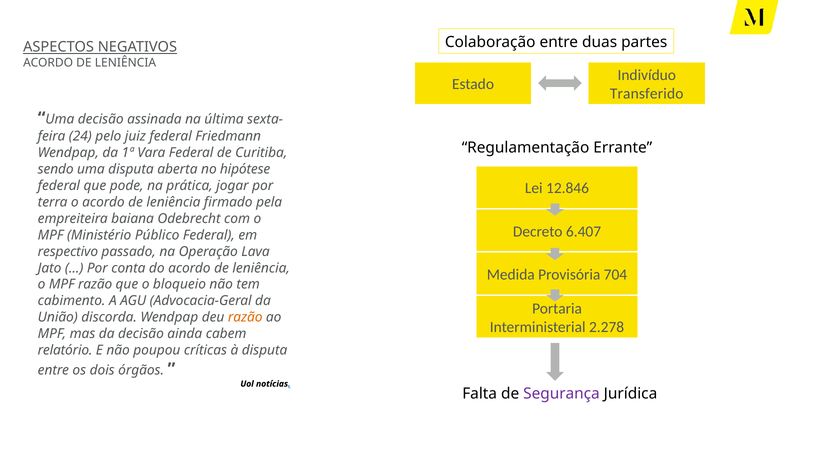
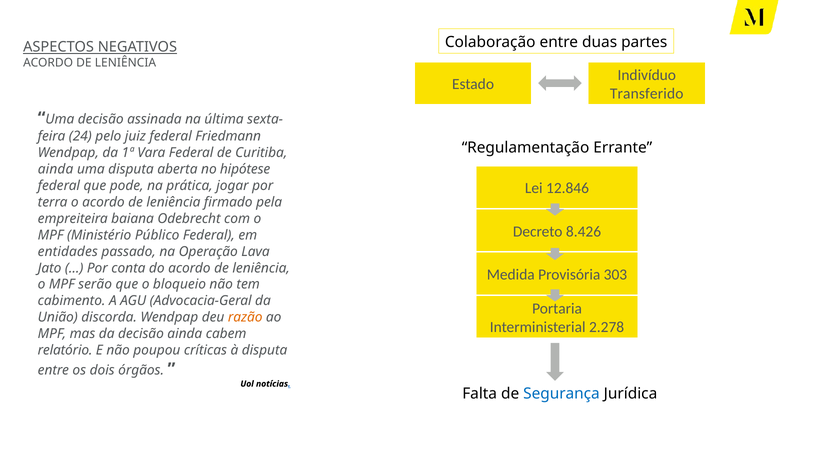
sendo at (56, 169): sendo -> ainda
6.407: 6.407 -> 8.426
respectivo: respectivo -> entidades
704: 704 -> 303
MPF razão: razão -> serão
Segurança colour: purple -> blue
